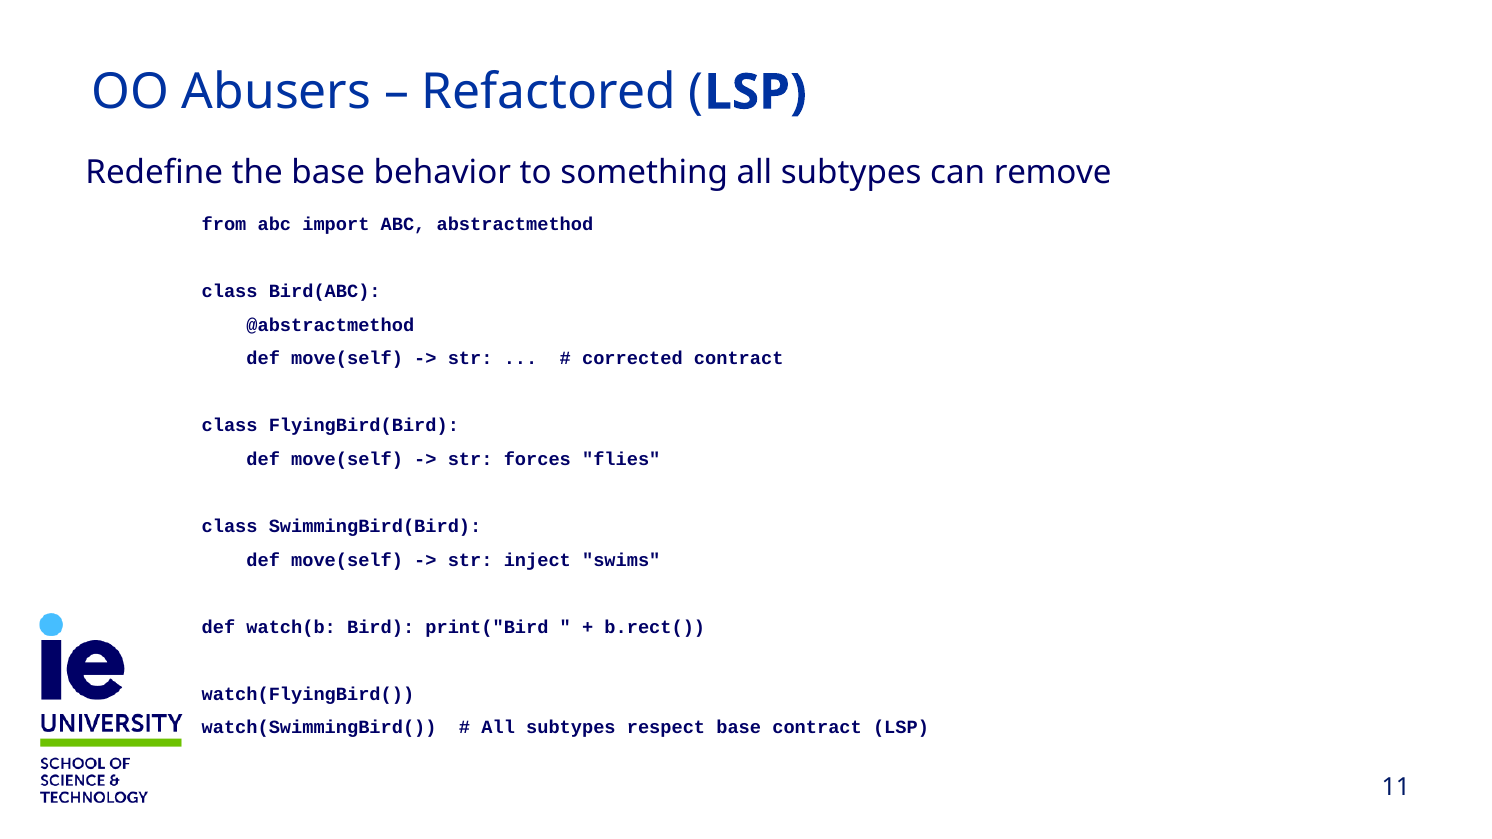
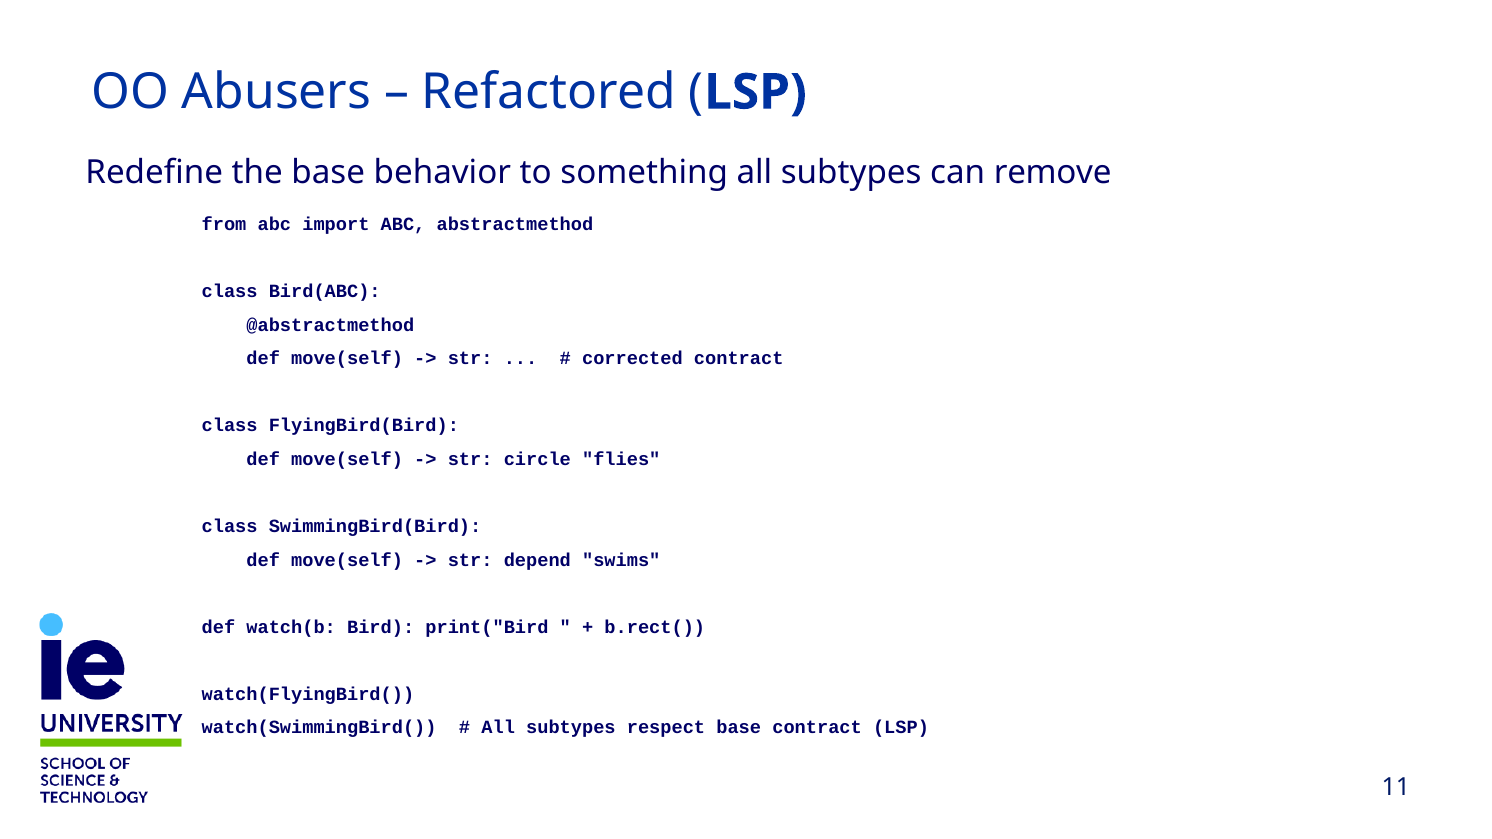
forces: forces -> circle
inject: inject -> depend
